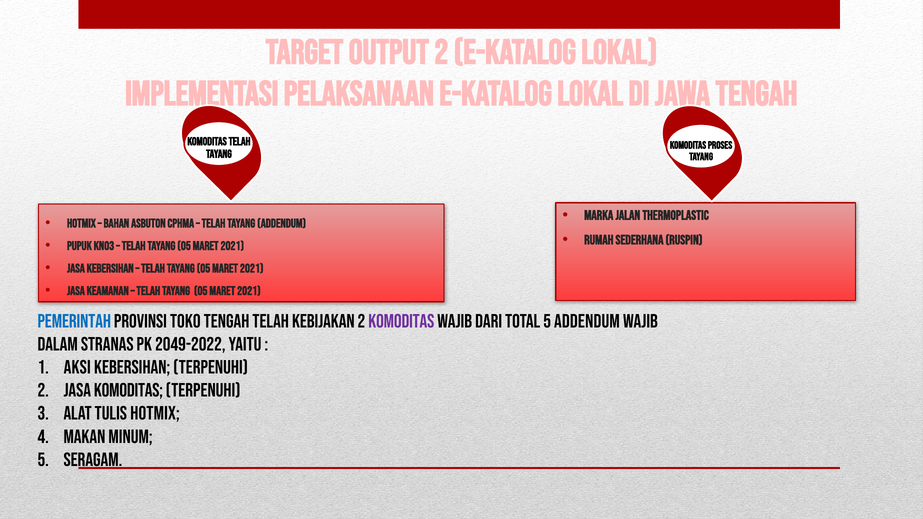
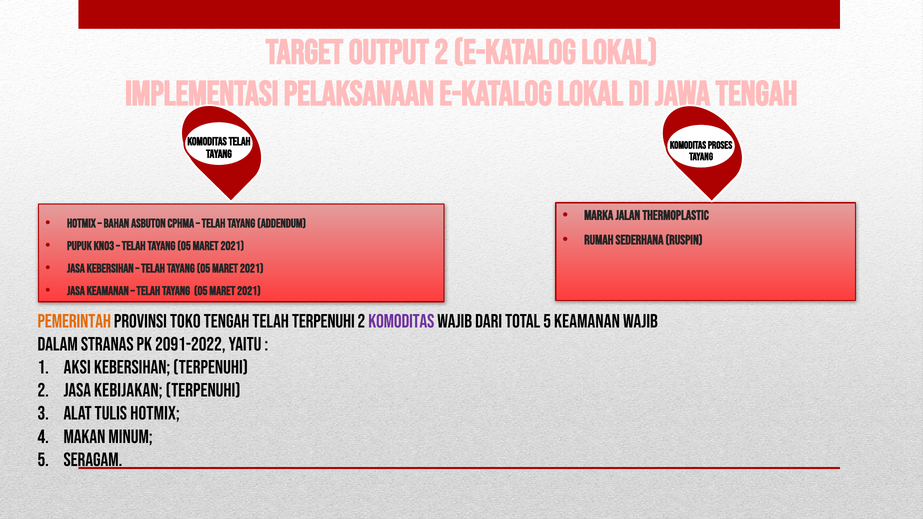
Pemerintah colour: blue -> orange
Telah kebijakan: kebijakan -> terpenuhi
5 Addendum: Addendum -> Keamanan
2049-2022: 2049-2022 -> 2091-2022
Jasa Komoditas: Komoditas -> Kebijakan
